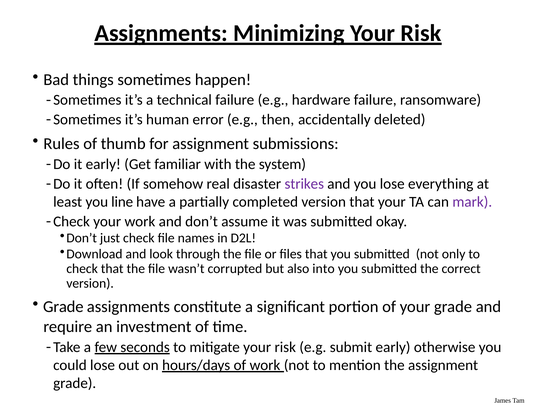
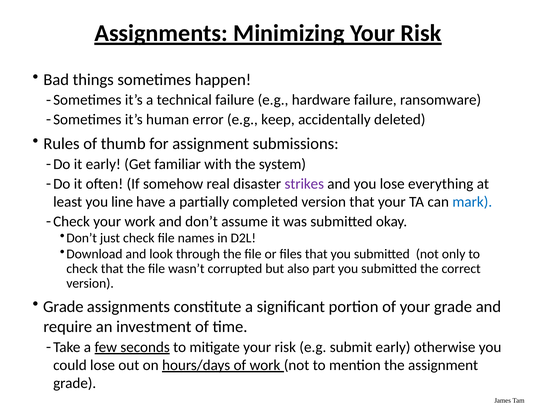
then: then -> keep
mark colour: purple -> blue
into: into -> part
